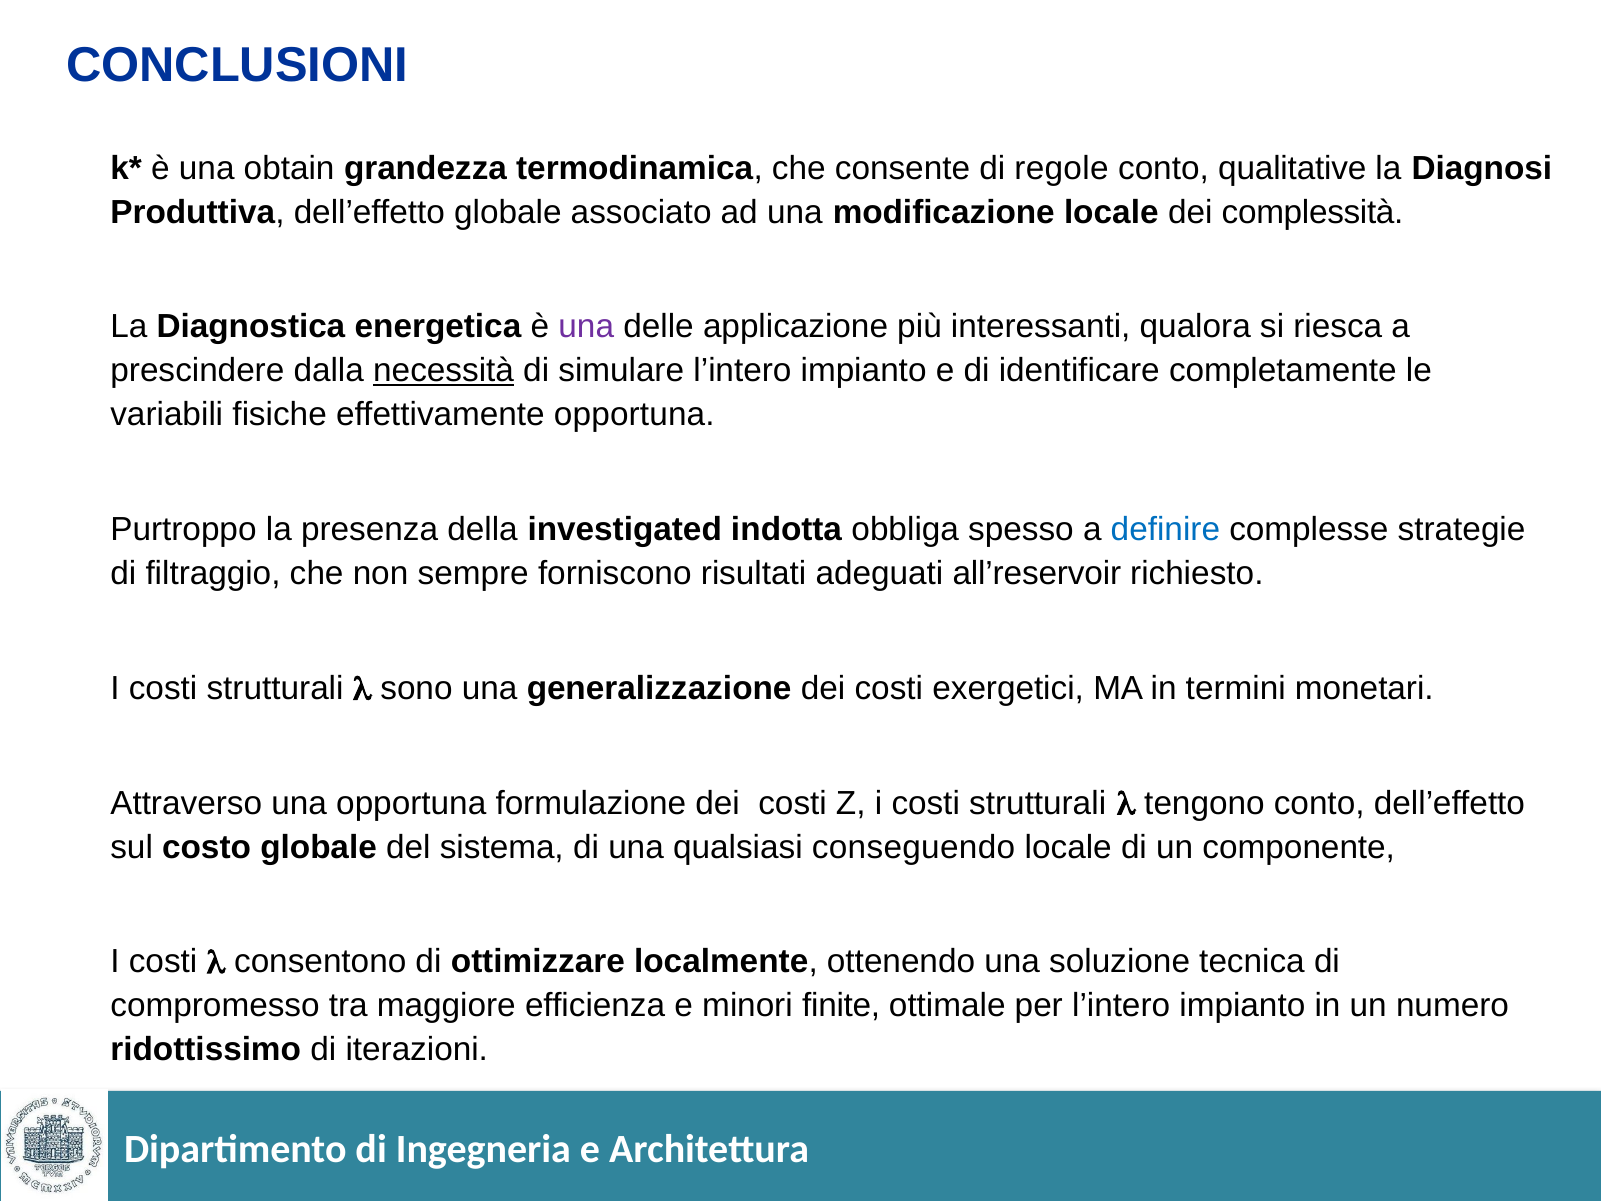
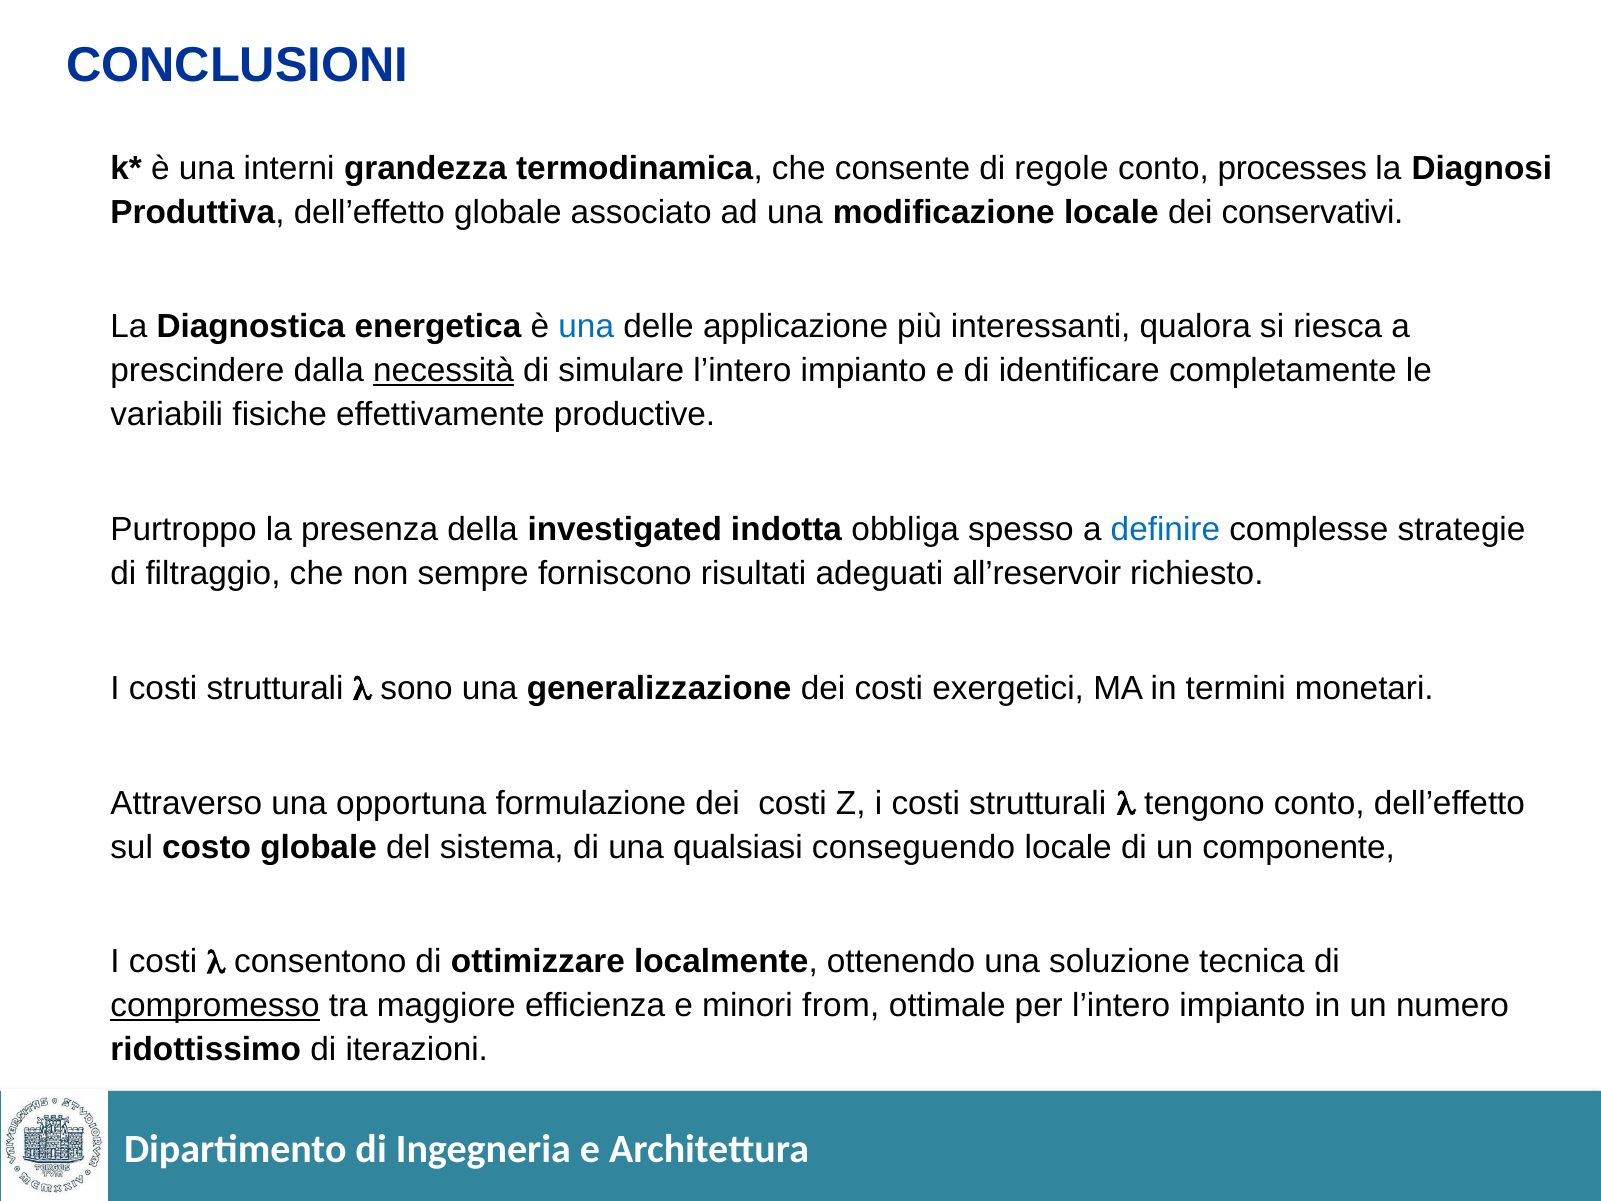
obtain: obtain -> interni
qualitative: qualitative -> processes
complessità: complessità -> conservativi
una at (586, 327) colour: purple -> blue
effettivamente opportuna: opportuna -> productive
compromesso underline: none -> present
finite: finite -> from
